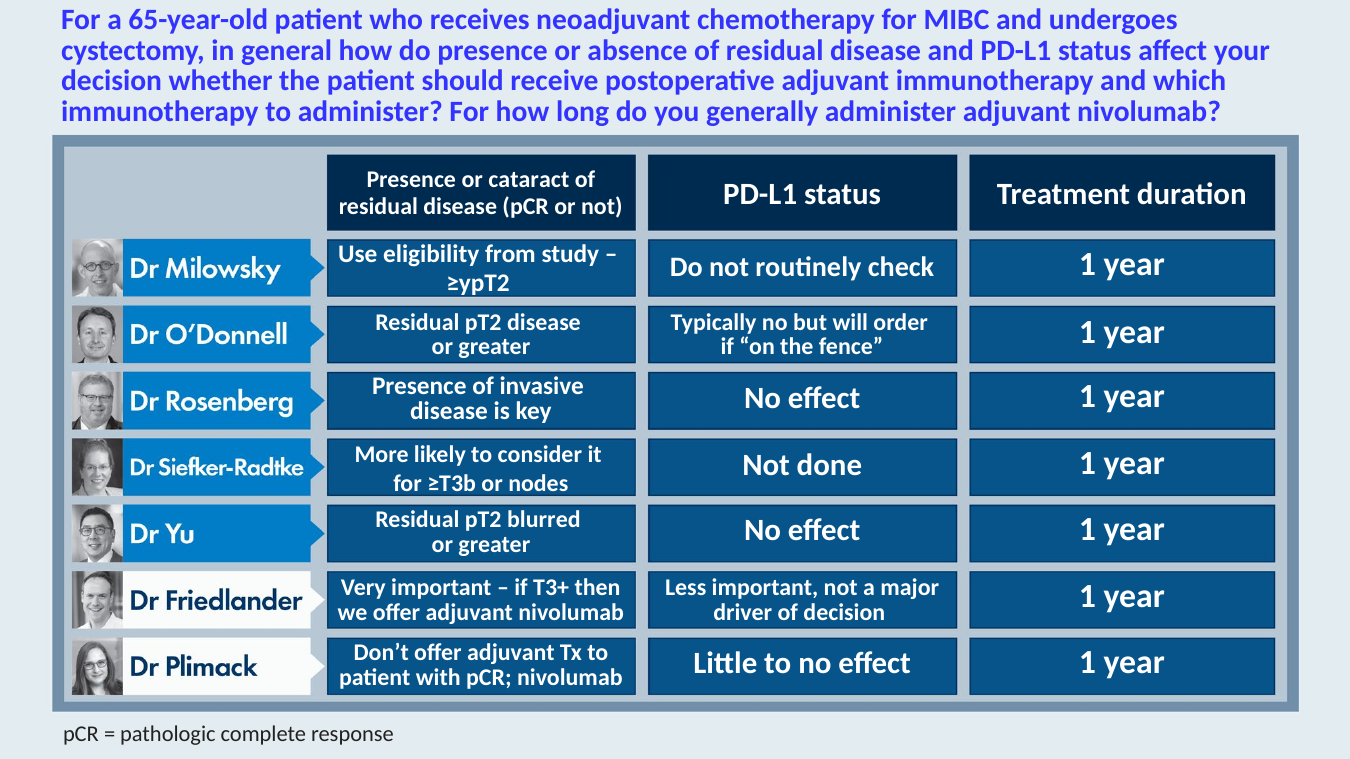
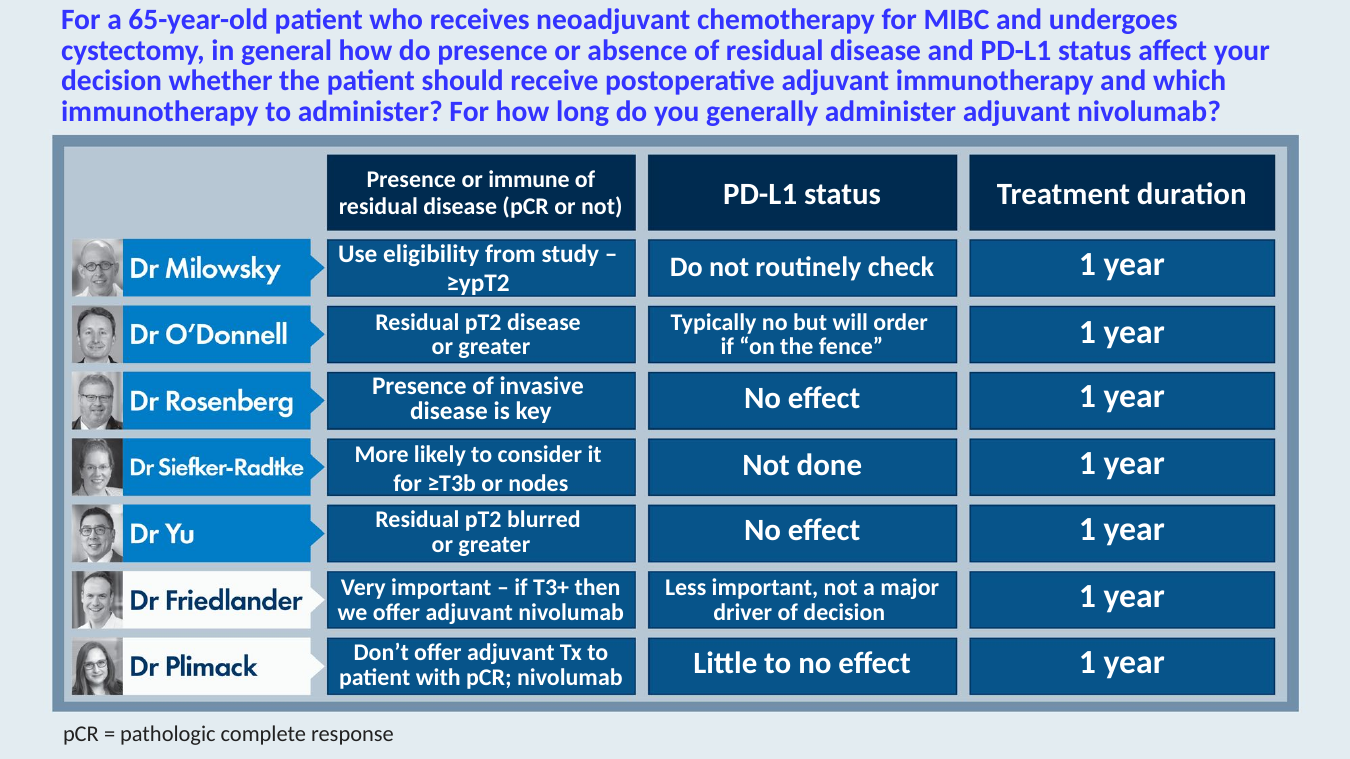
cataract: cataract -> immune
